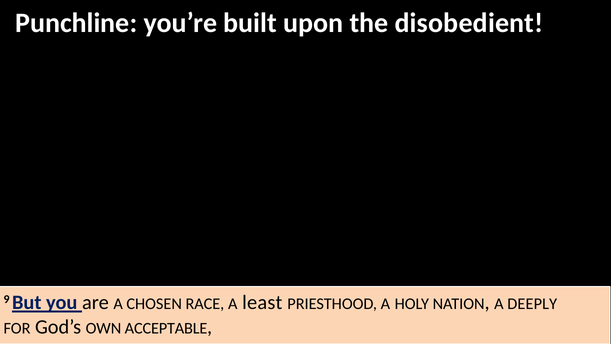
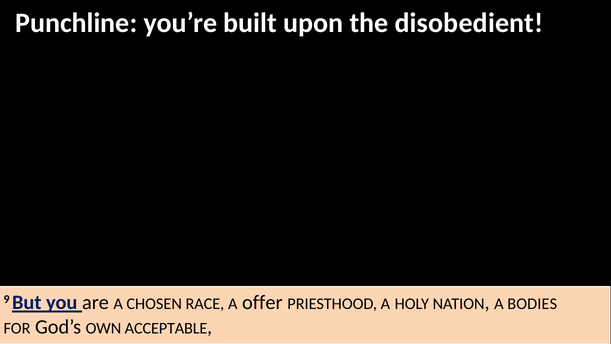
least: least -> offer
DEEPLY: DEEPLY -> BODIES
